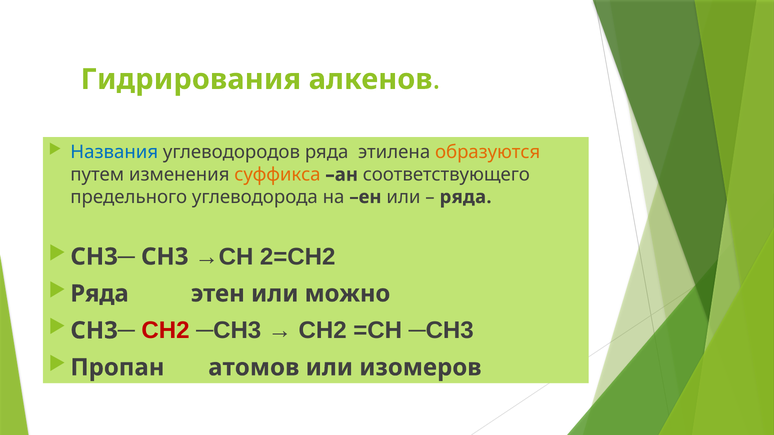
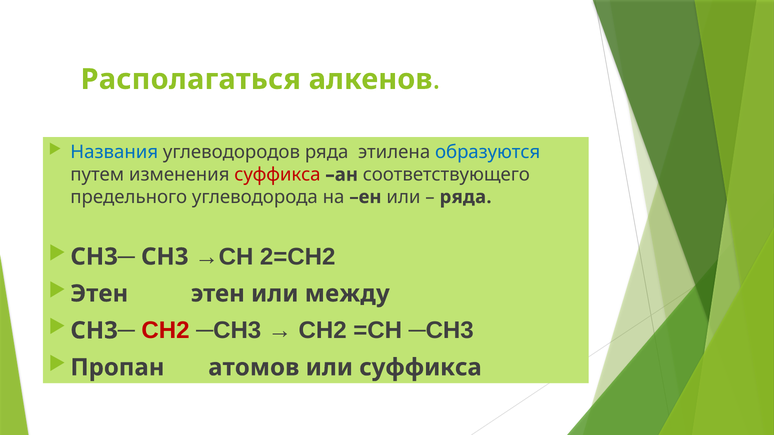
Гидрирования: Гидрирования -> Располагаться
образуются colour: orange -> blue
суффикса at (277, 175) colour: orange -> red
Ряда at (99, 294): Ряда -> Этен
можно: можно -> между
или изомеров: изомеров -> суффикса
